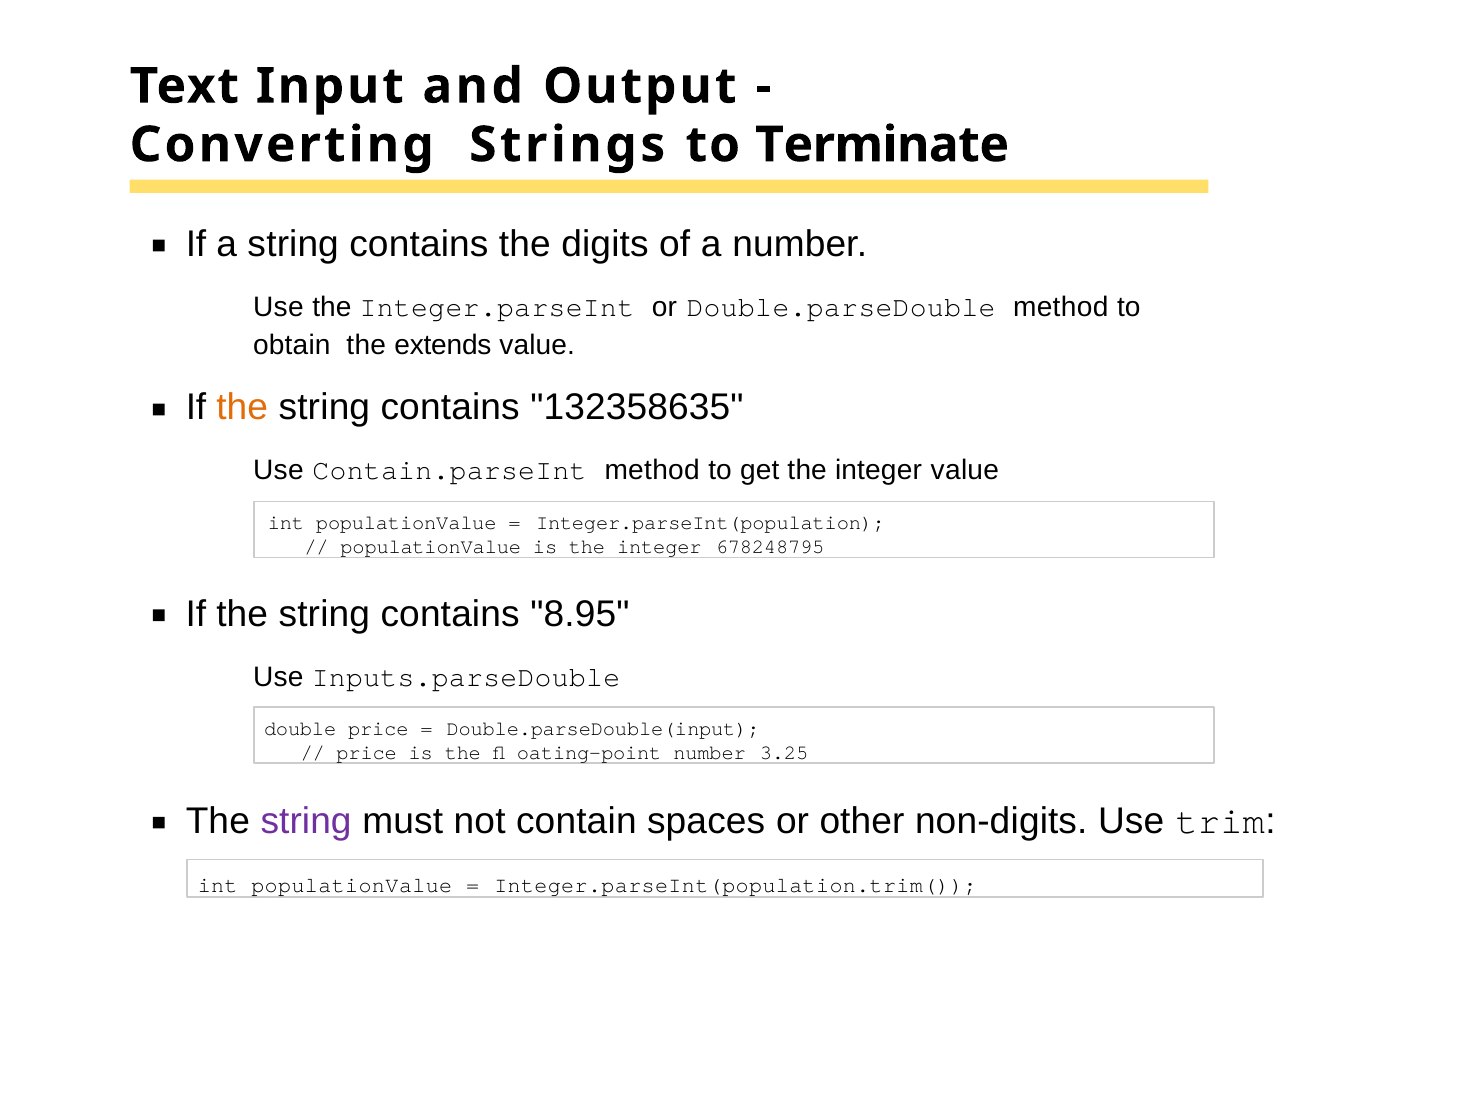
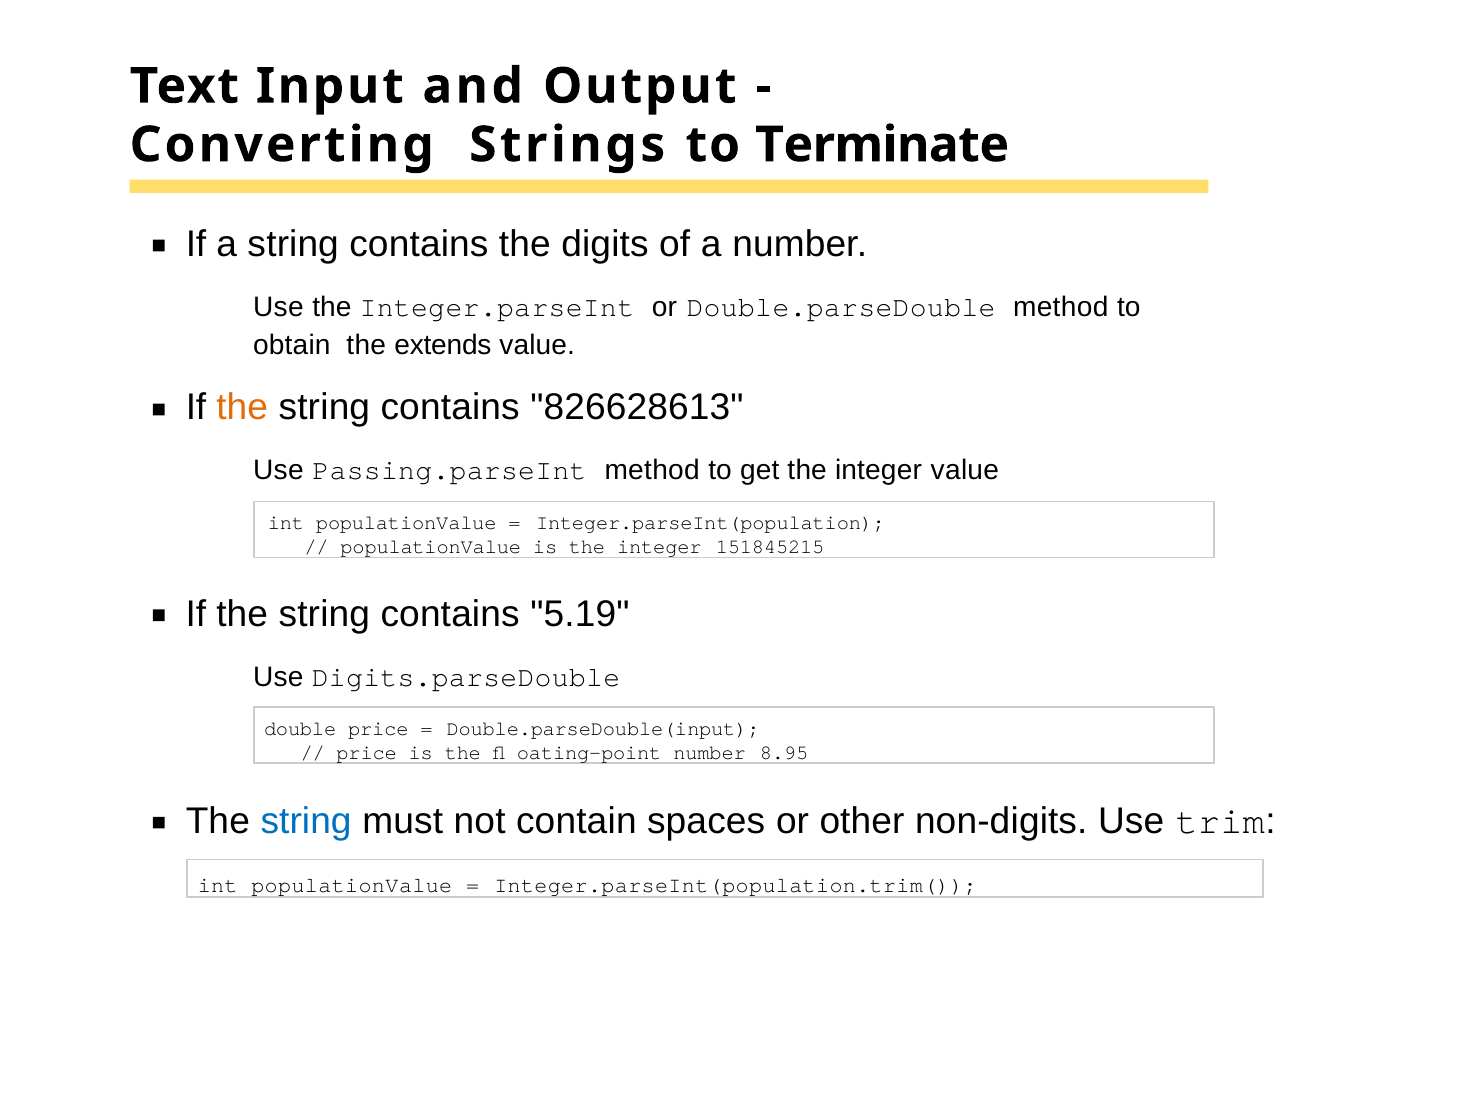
132358635: 132358635 -> 826628613
Contain.parseInt: Contain.parseInt -> Passing.parseInt
678248795: 678248795 -> 151845215
8.95: 8.95 -> 5.19
Inputs.parseDouble: Inputs.parseDouble -> Digits.parseDouble
3.25: 3.25 -> 8.95
string at (306, 821) colour: purple -> blue
